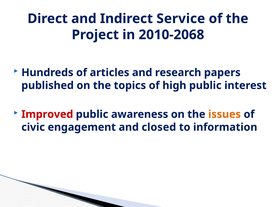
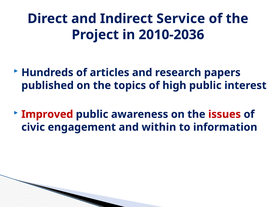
2010-2068: 2010-2068 -> 2010-2036
issues colour: orange -> red
closed: closed -> within
